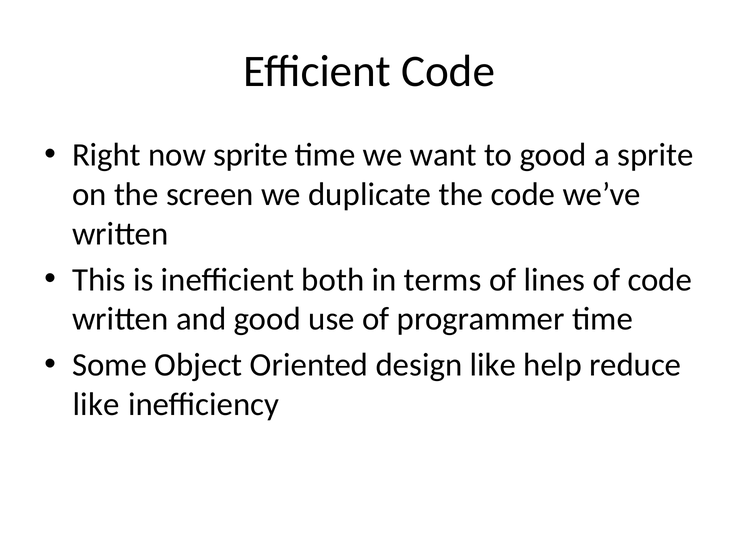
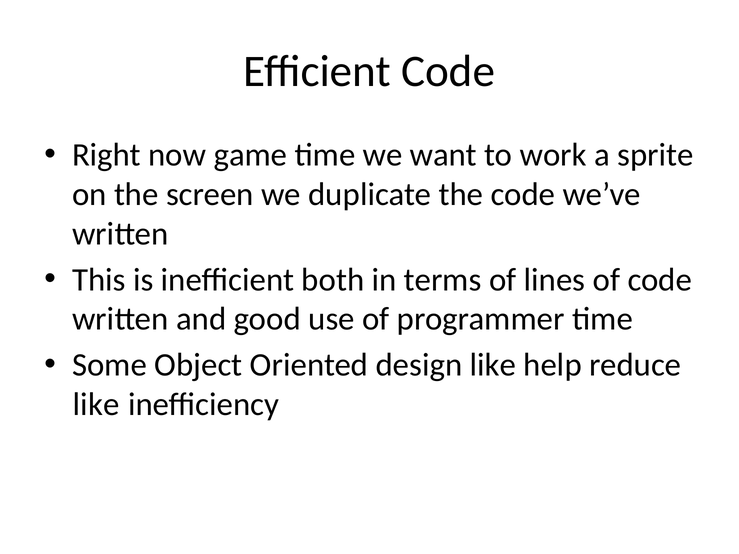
now sprite: sprite -> game
to good: good -> work
